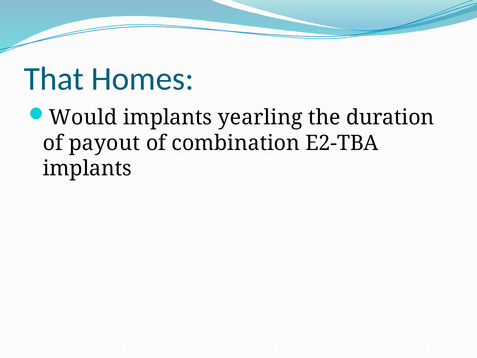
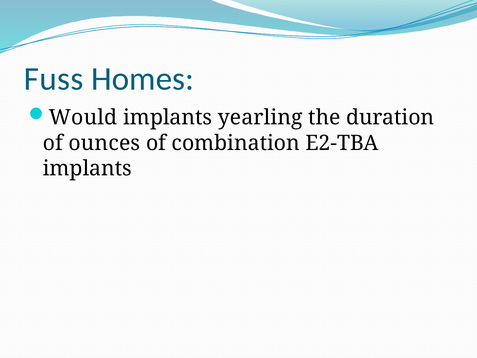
That: That -> Fuss
payout: payout -> ounces
